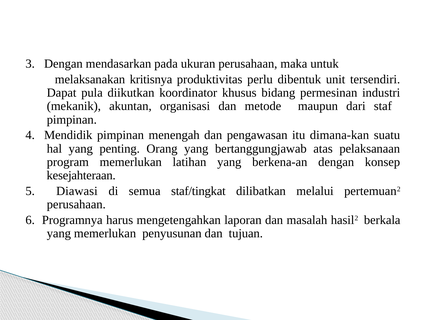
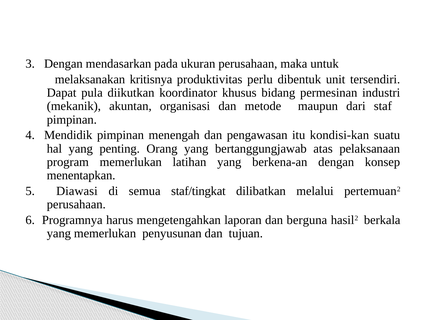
dimana-kan: dimana-kan -> kondisi-kan
kesejahteraan: kesejahteraan -> menentapkan
masalah: masalah -> berguna
